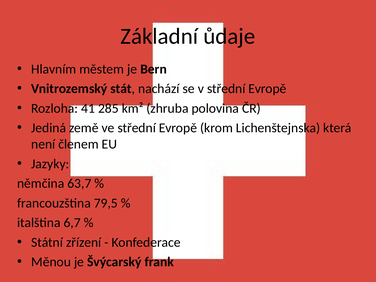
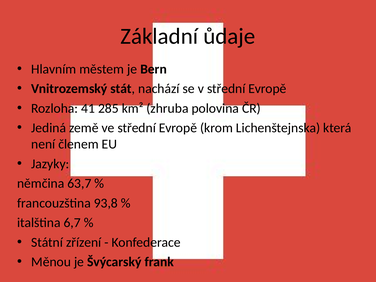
79,5: 79,5 -> 93,8
